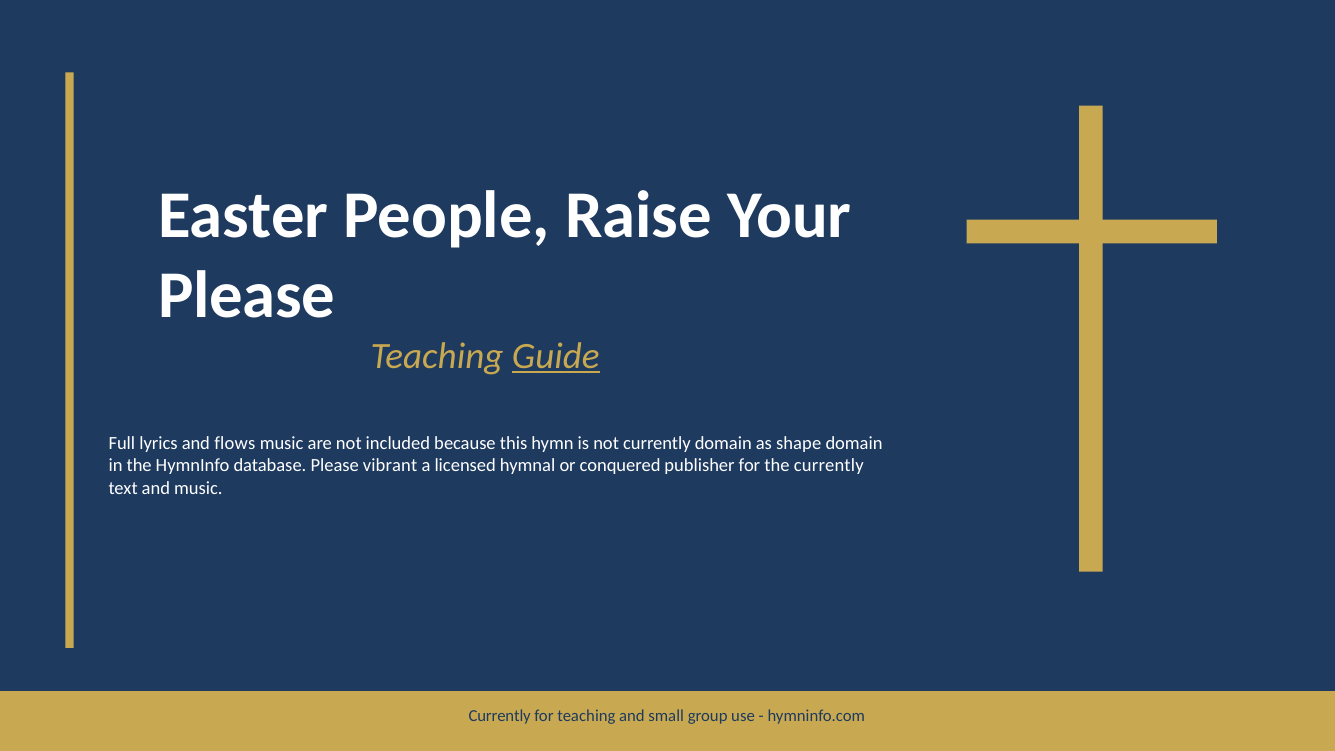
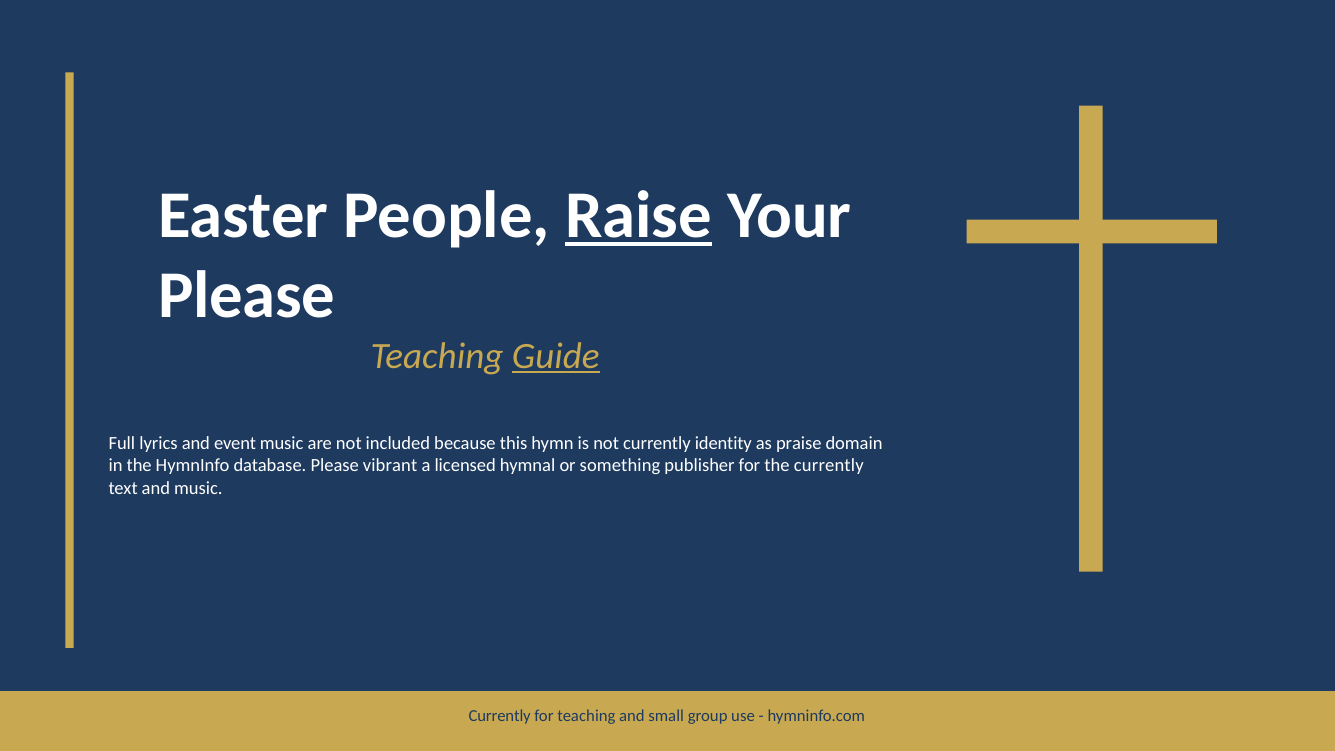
Raise underline: none -> present
flows: flows -> event
currently domain: domain -> identity
shape: shape -> praise
conquered: conquered -> something
